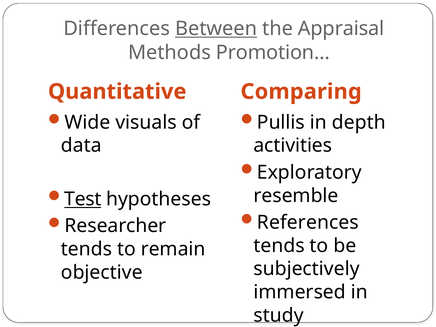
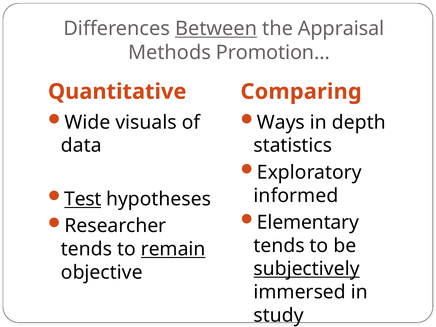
Pullis: Pullis -> Ways
activities: activities -> statistics
resemble: resemble -> informed
References: References -> Elementary
remain underline: none -> present
subjectively underline: none -> present
